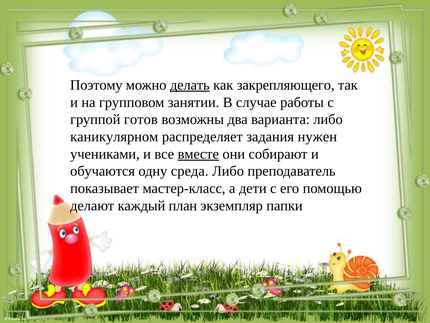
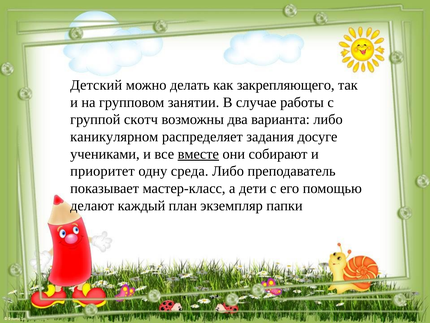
Поэтому: Поэтому -> Детский
делать underline: present -> none
готов: готов -> скотч
нужен: нужен -> досуге
обучаются: обучаются -> приоритет
